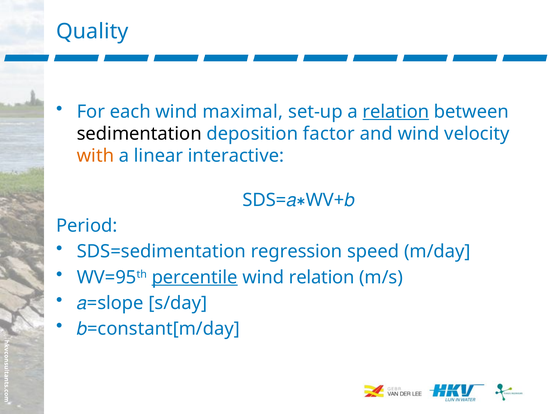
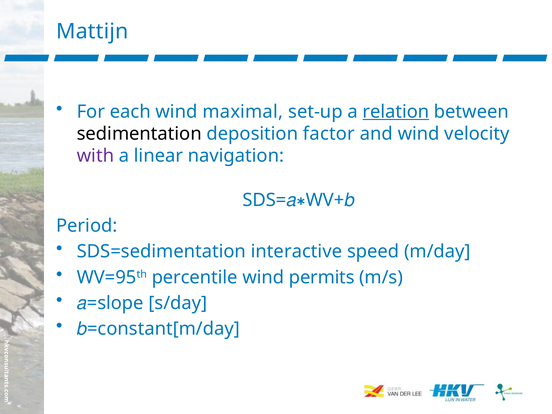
Quality: Quality -> Mattijn
with colour: orange -> purple
interactive: interactive -> navigation
regression: regression -> interactive
percentile underline: present -> none
wind relation: relation -> permits
